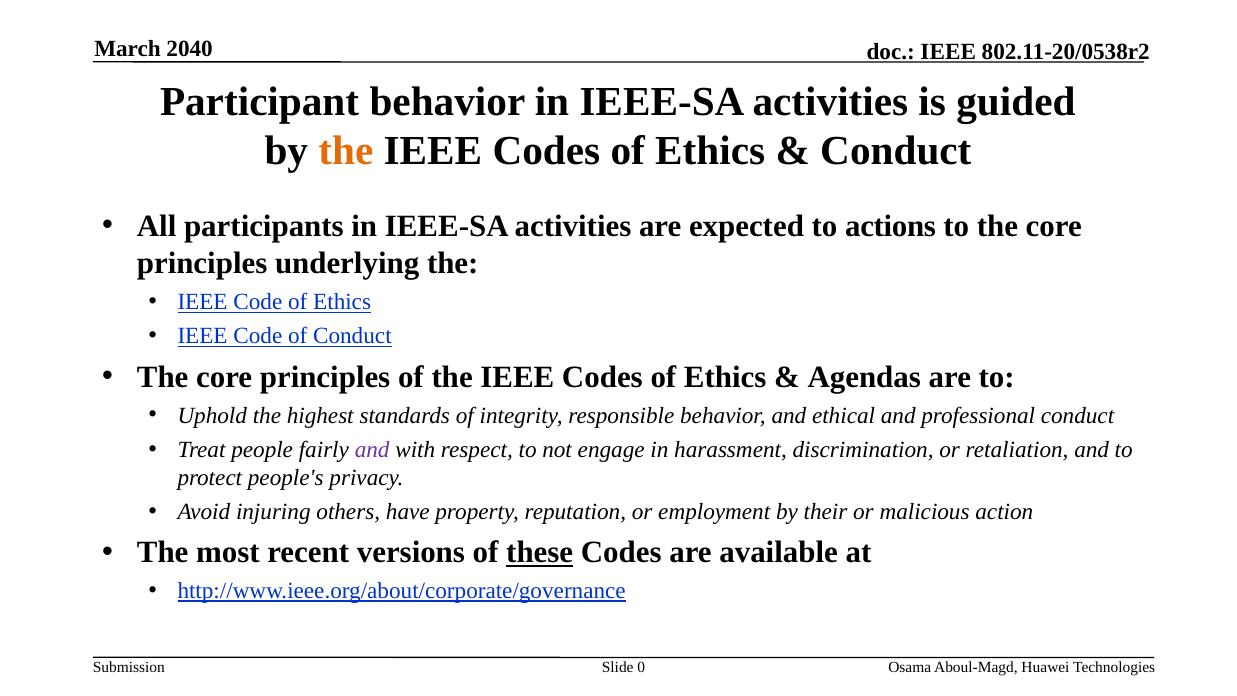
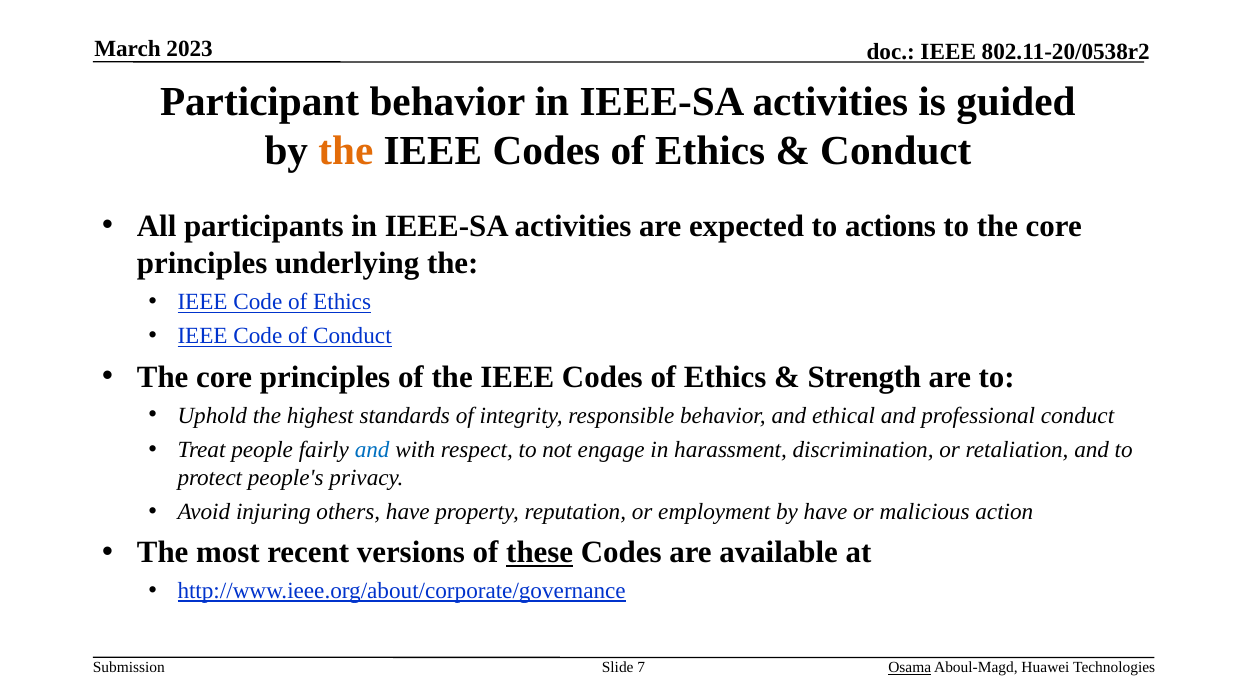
2040: 2040 -> 2023
Agendas: Agendas -> Strength
and at (372, 449) colour: purple -> blue
by their: their -> have
0: 0 -> 7
Osama underline: none -> present
